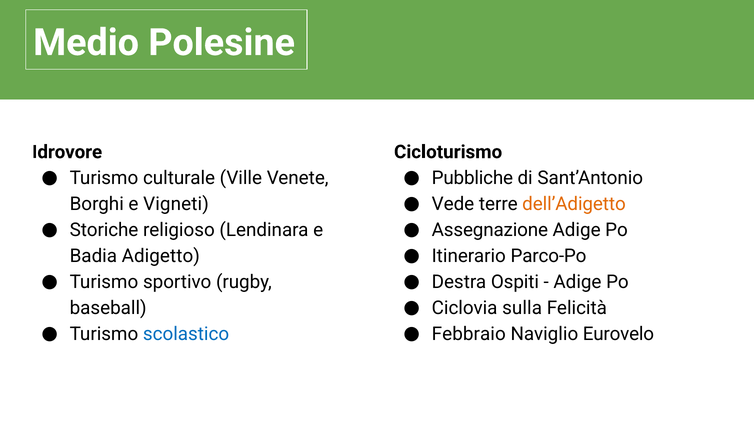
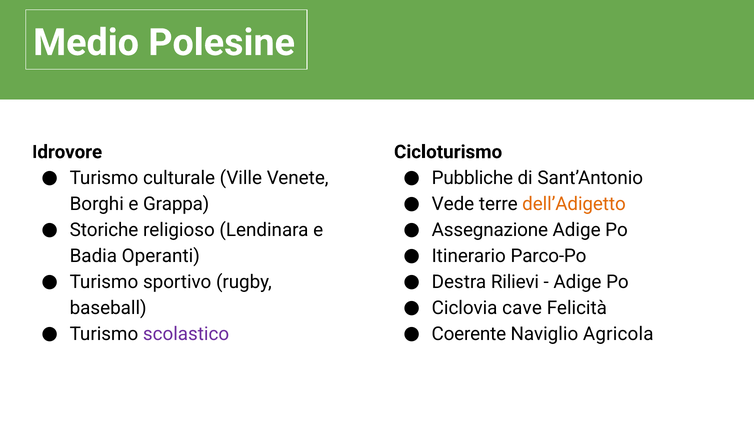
Vigneti: Vigneti -> Grappa
Adigetto: Adigetto -> Operanti
Ospiti: Ospiti -> Rilievi
sulla: sulla -> cave
scolastico colour: blue -> purple
Febbraio: Febbraio -> Coerente
Eurovelo: Eurovelo -> Agricola
